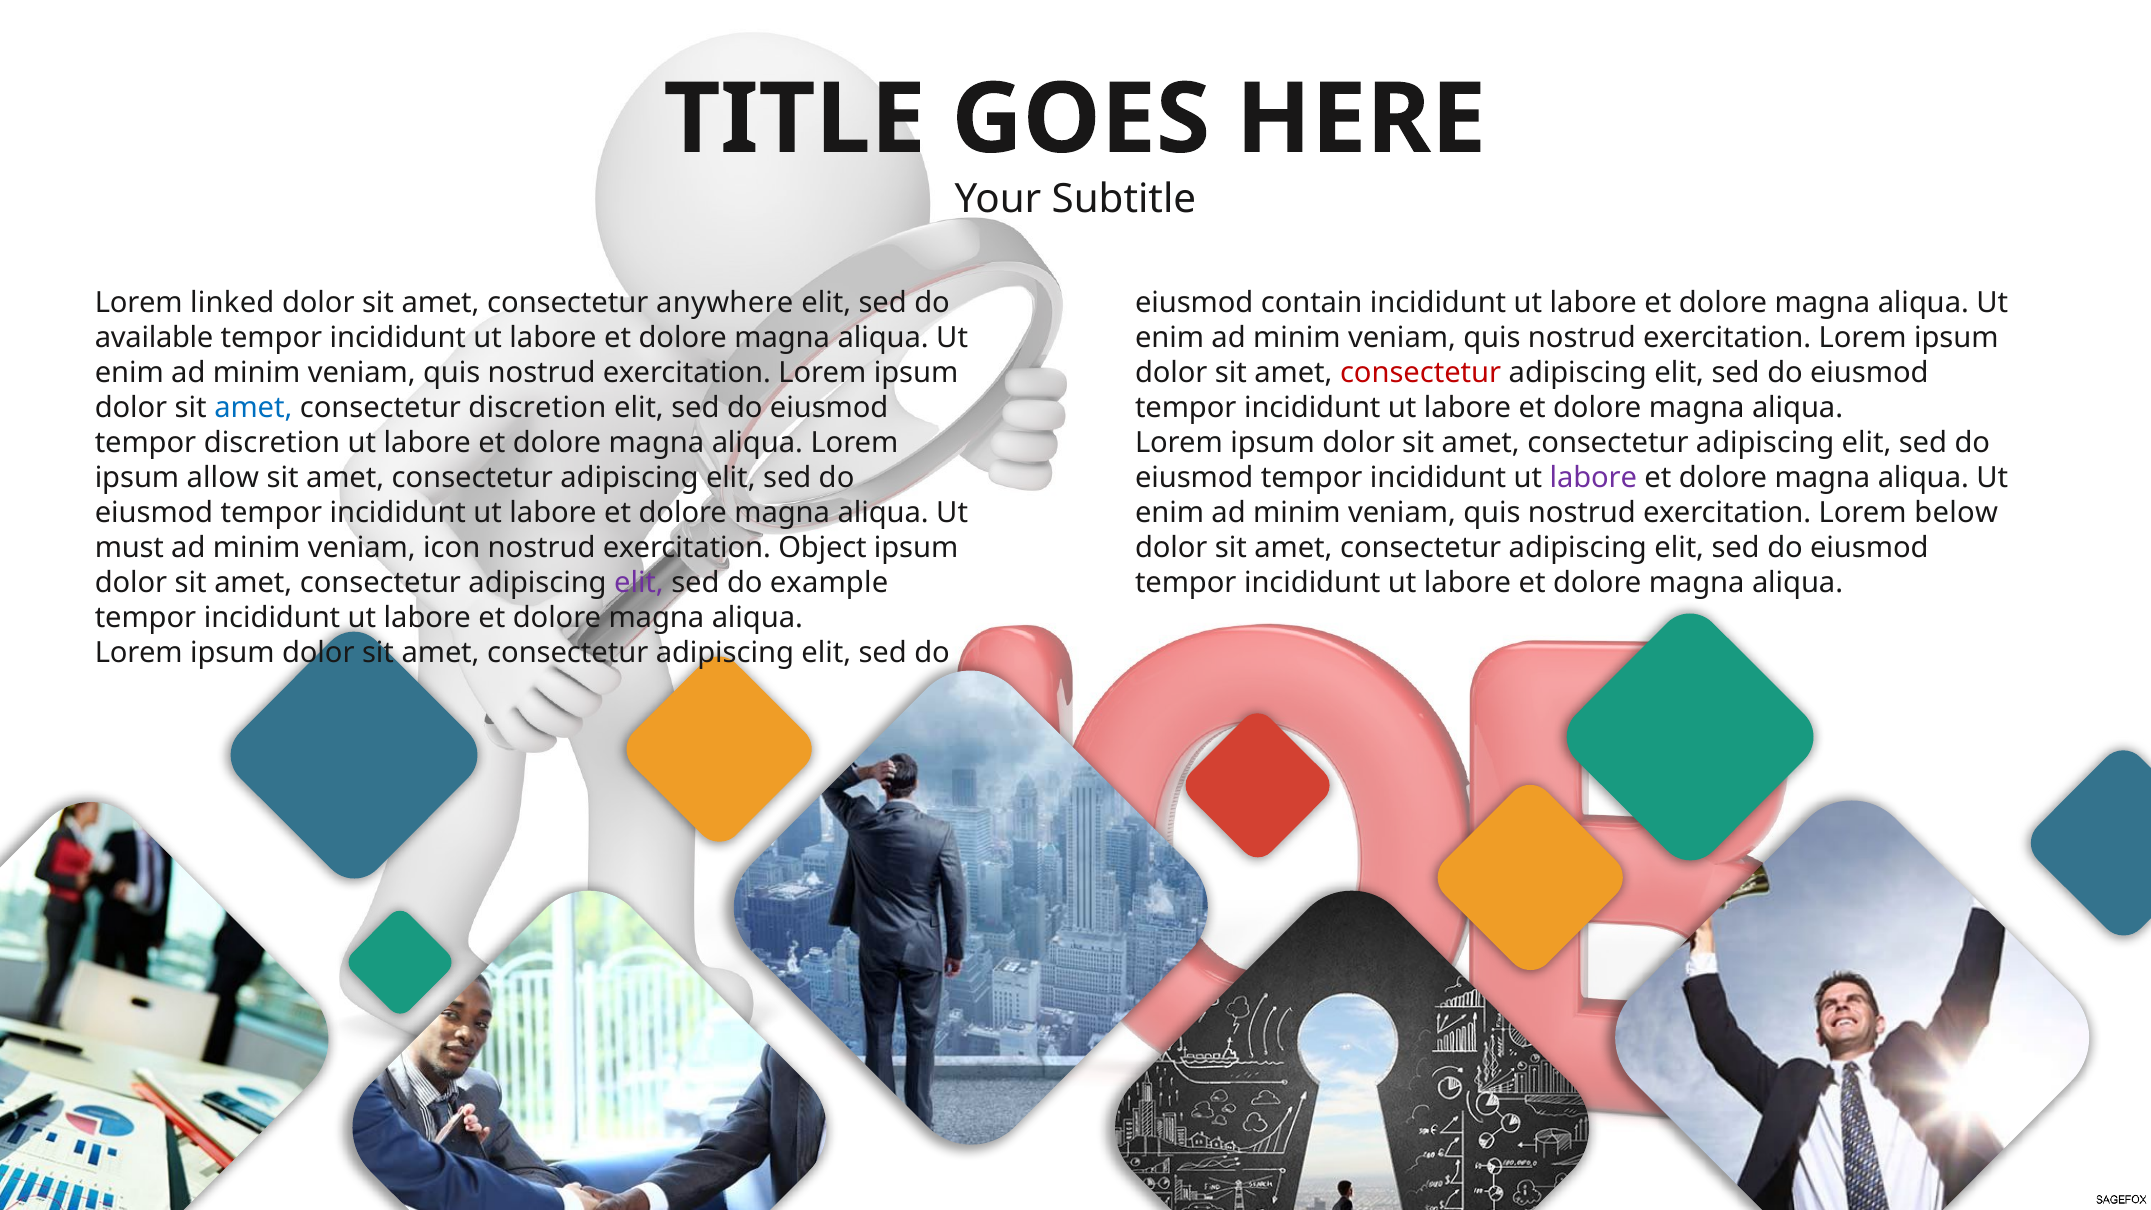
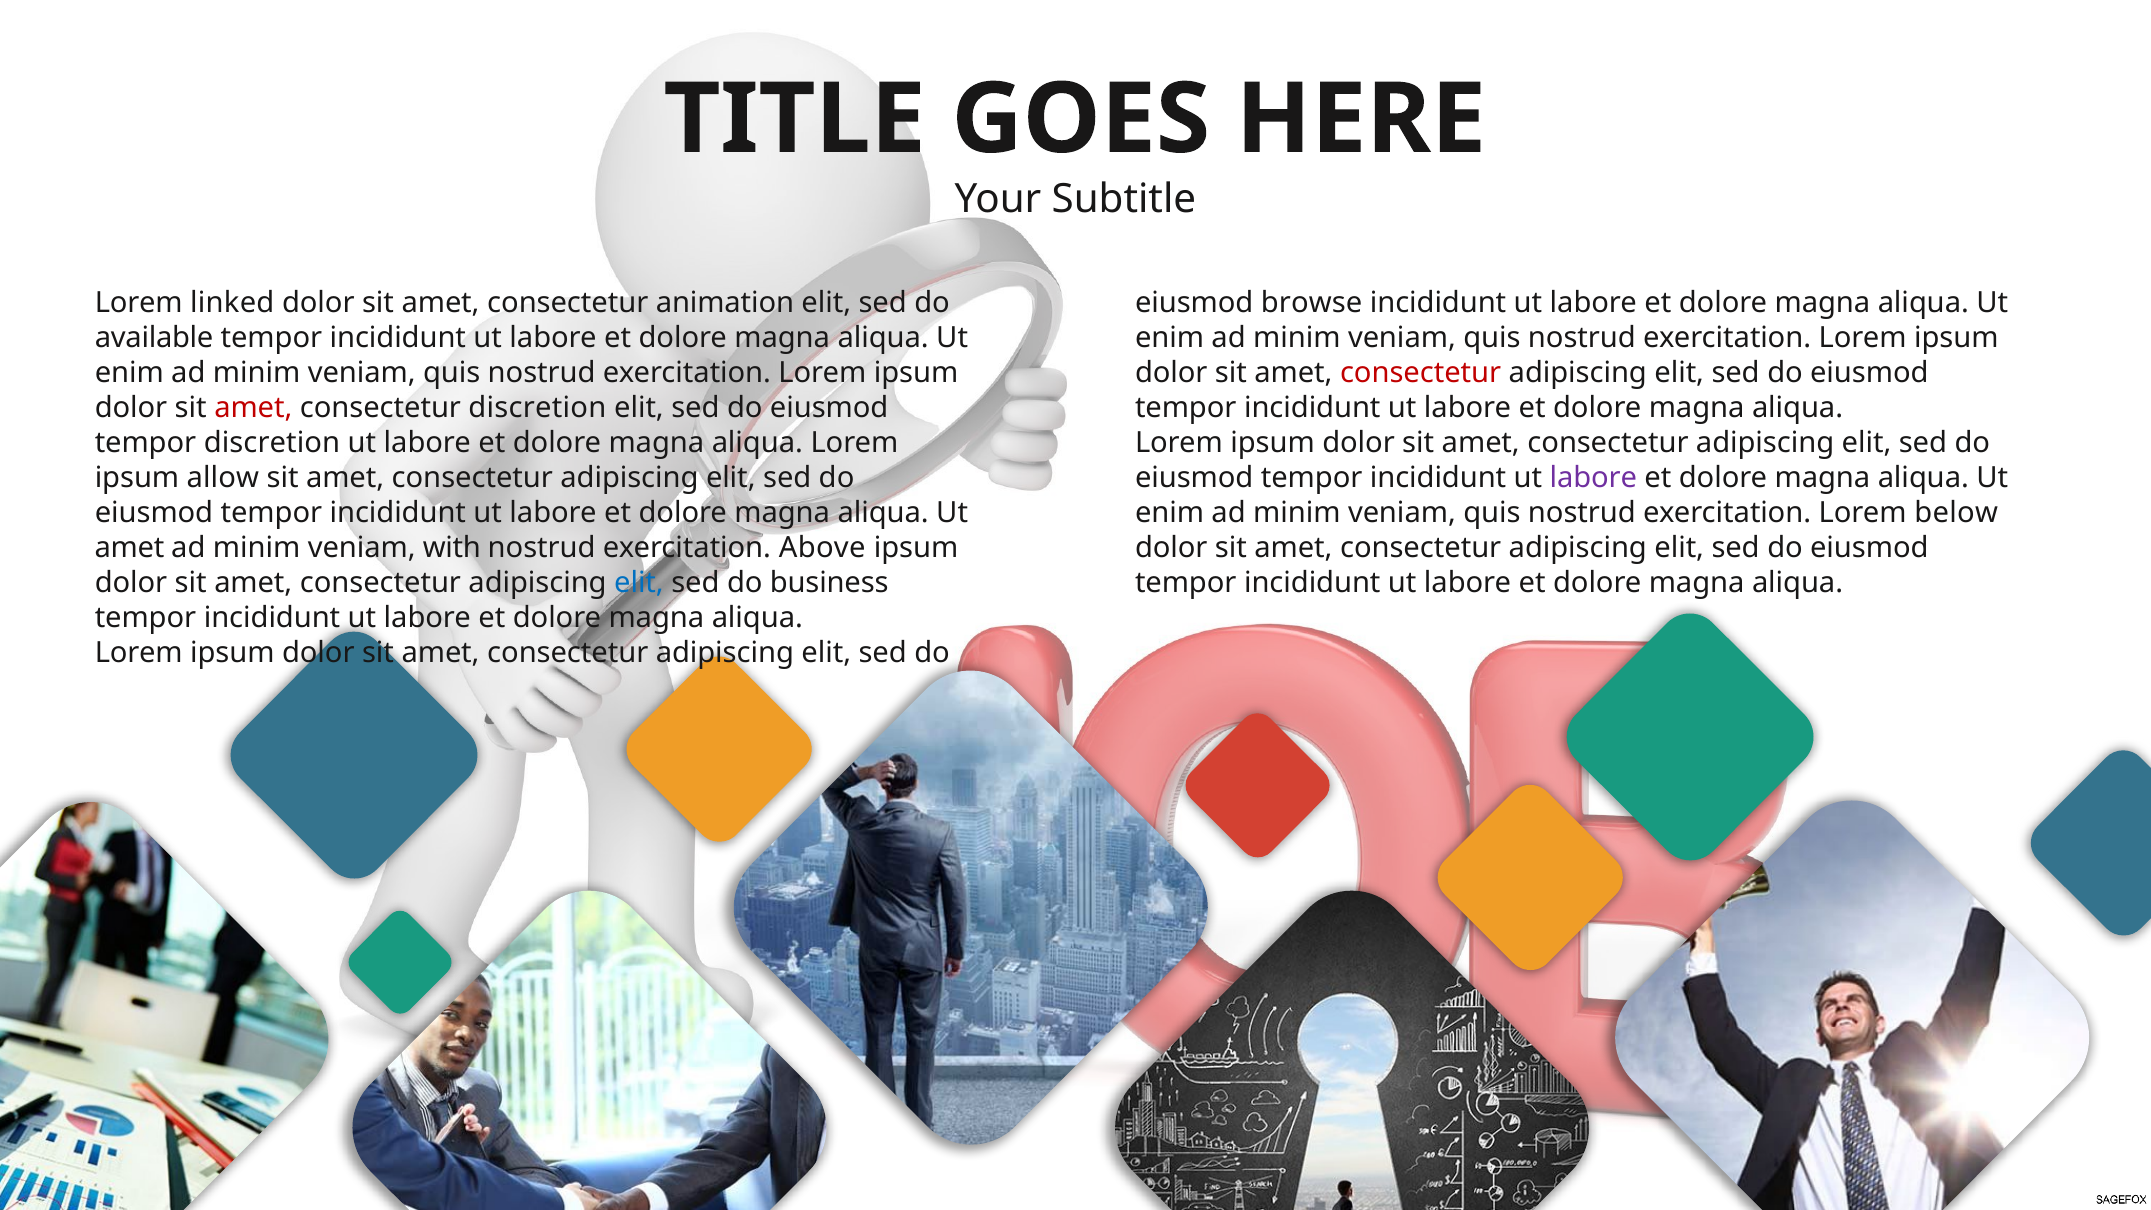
anywhere: anywhere -> animation
contain: contain -> browse
amet at (253, 407) colour: blue -> red
must at (129, 547): must -> amet
icon: icon -> with
Object: Object -> Above
elit at (639, 582) colour: purple -> blue
example: example -> business
